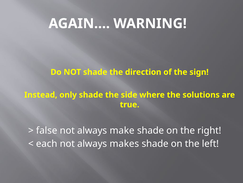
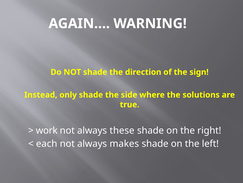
false: false -> work
make: make -> these
